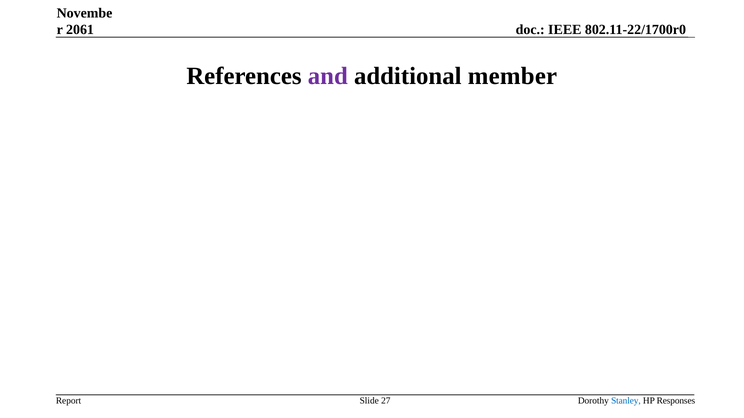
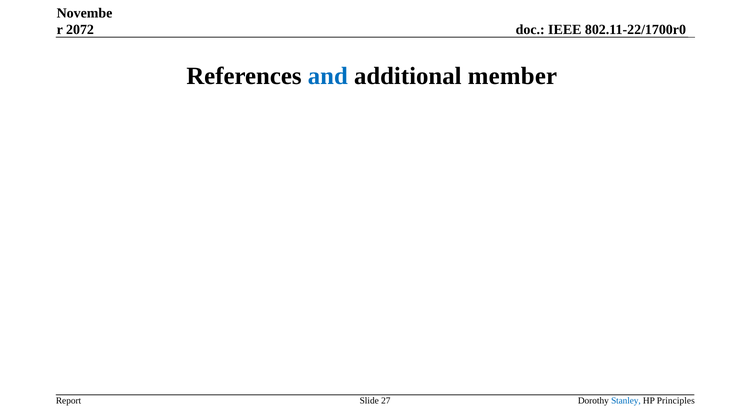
2061: 2061 -> 2072
and colour: purple -> blue
Responses: Responses -> Principles
